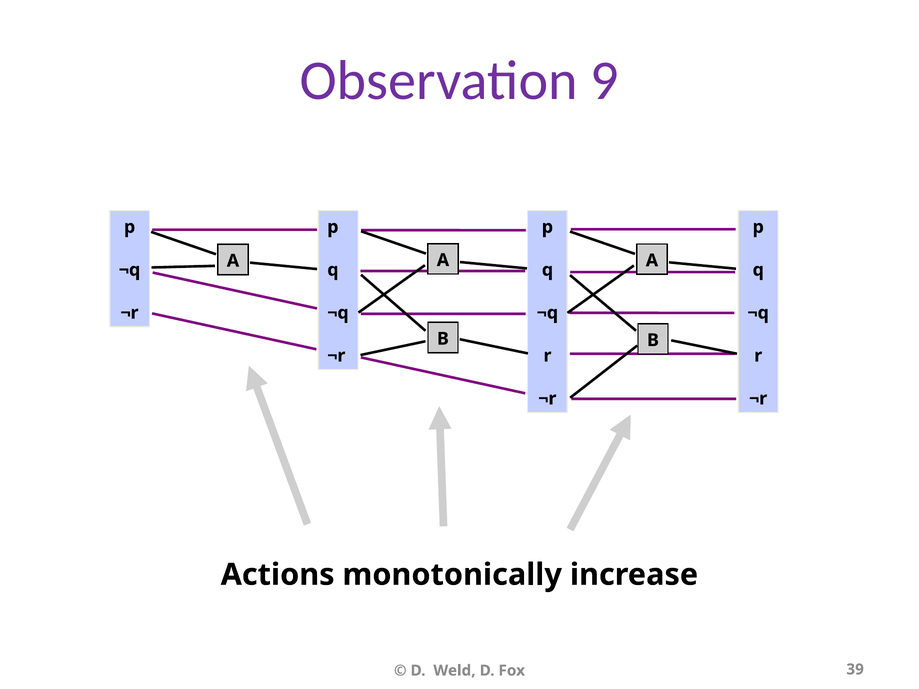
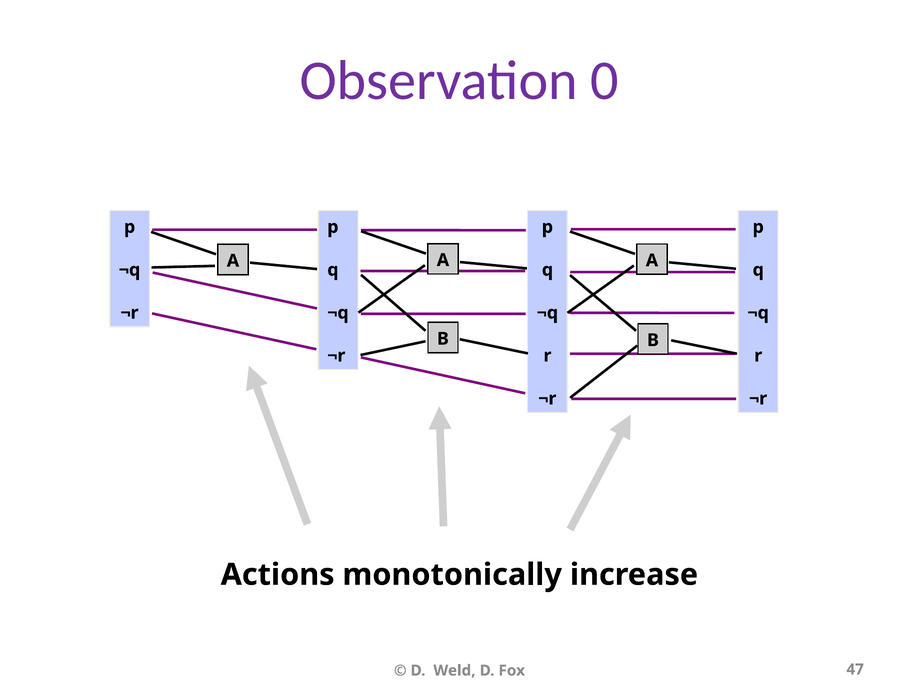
9: 9 -> 0
39: 39 -> 47
